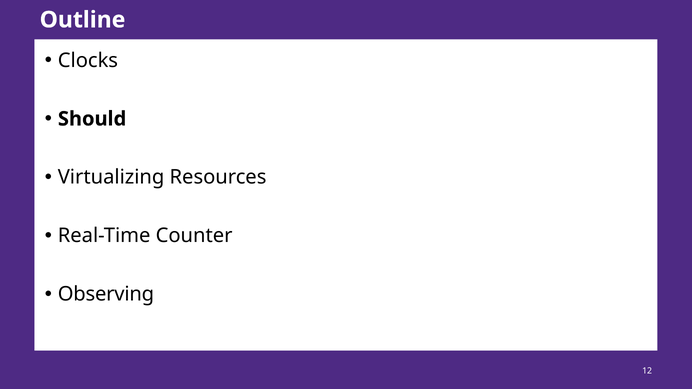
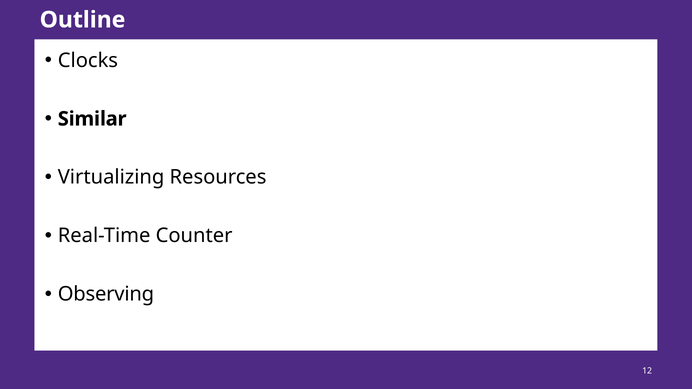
Should: Should -> Similar
